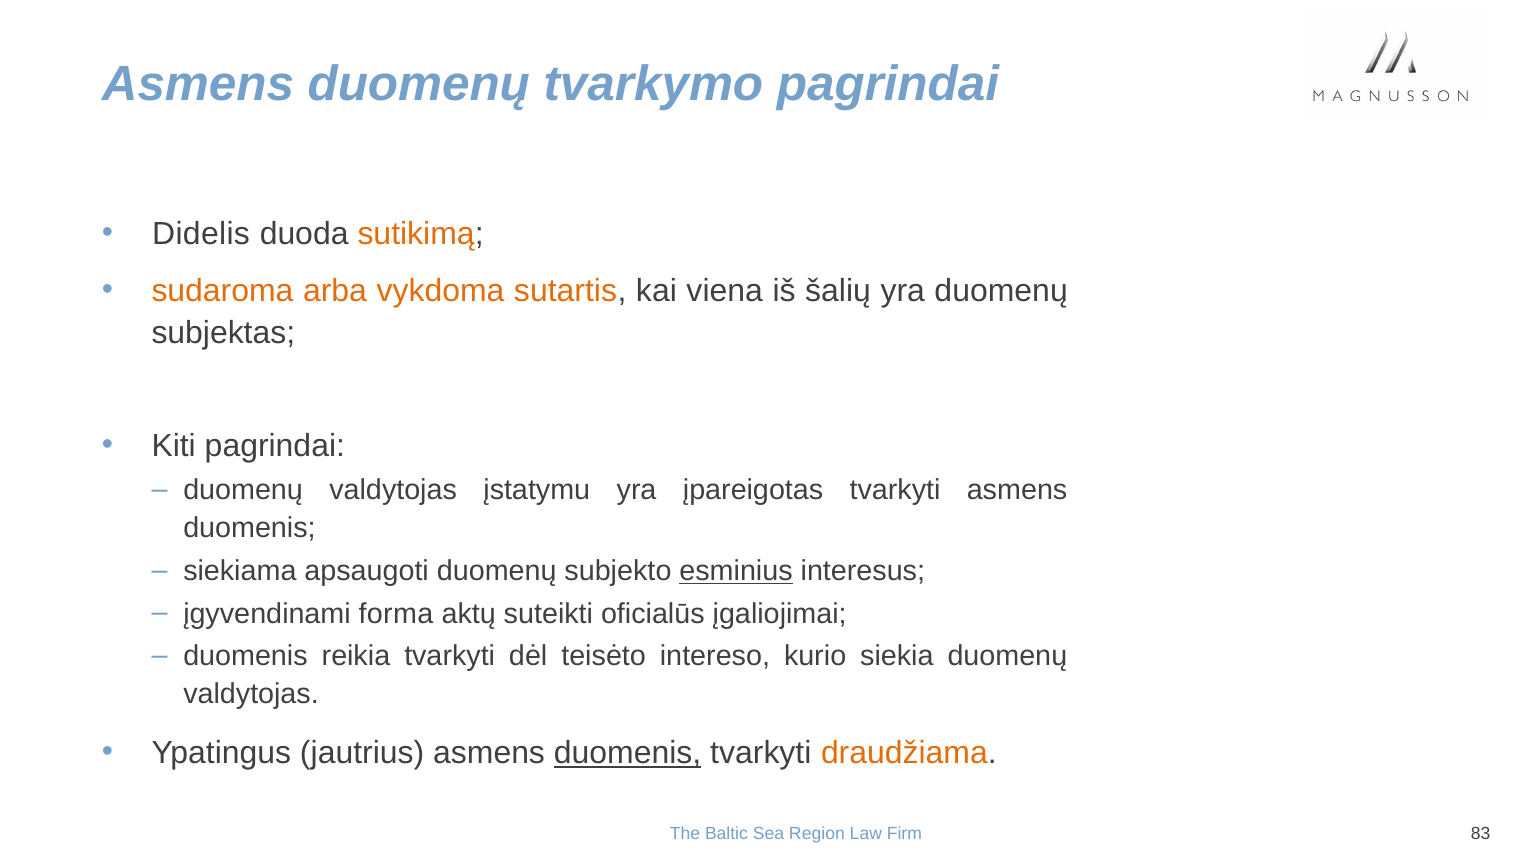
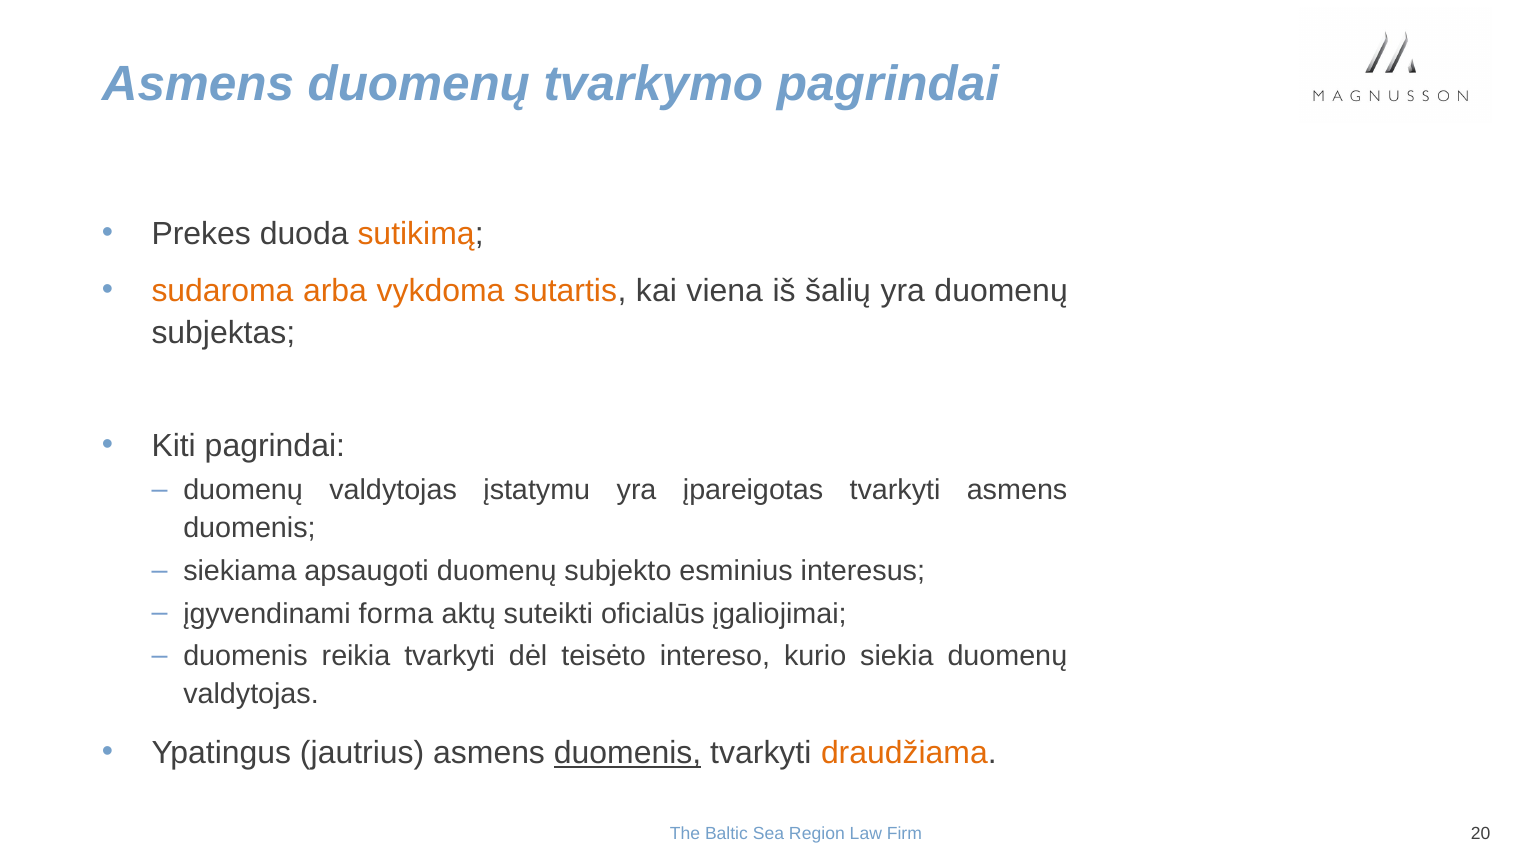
Didelis: Didelis -> Prekes
esminius underline: present -> none
83: 83 -> 20
